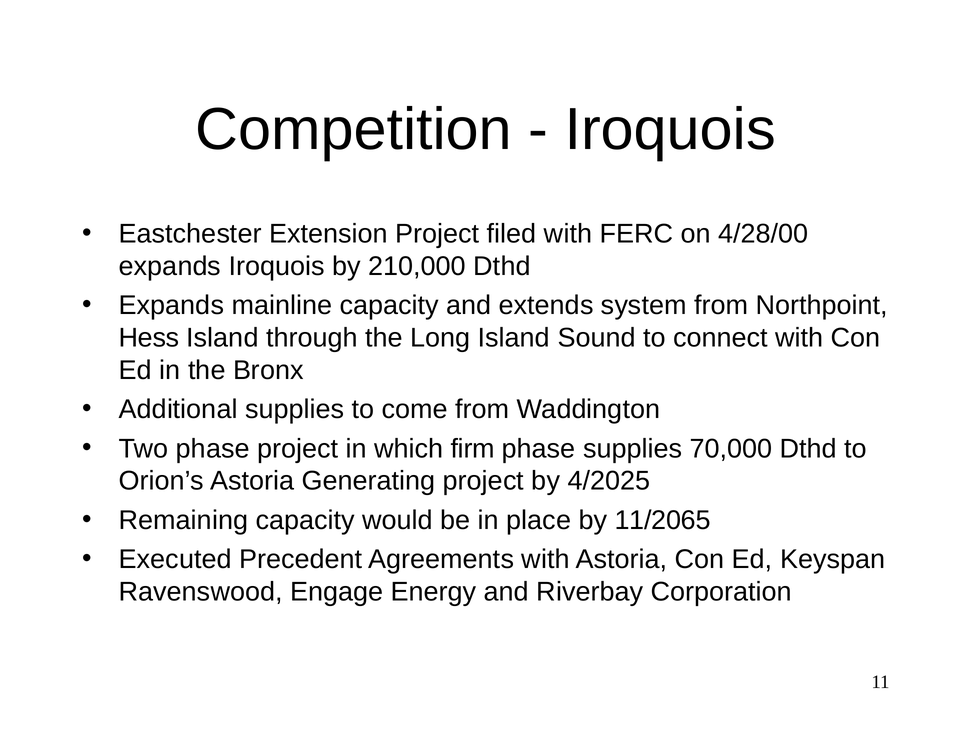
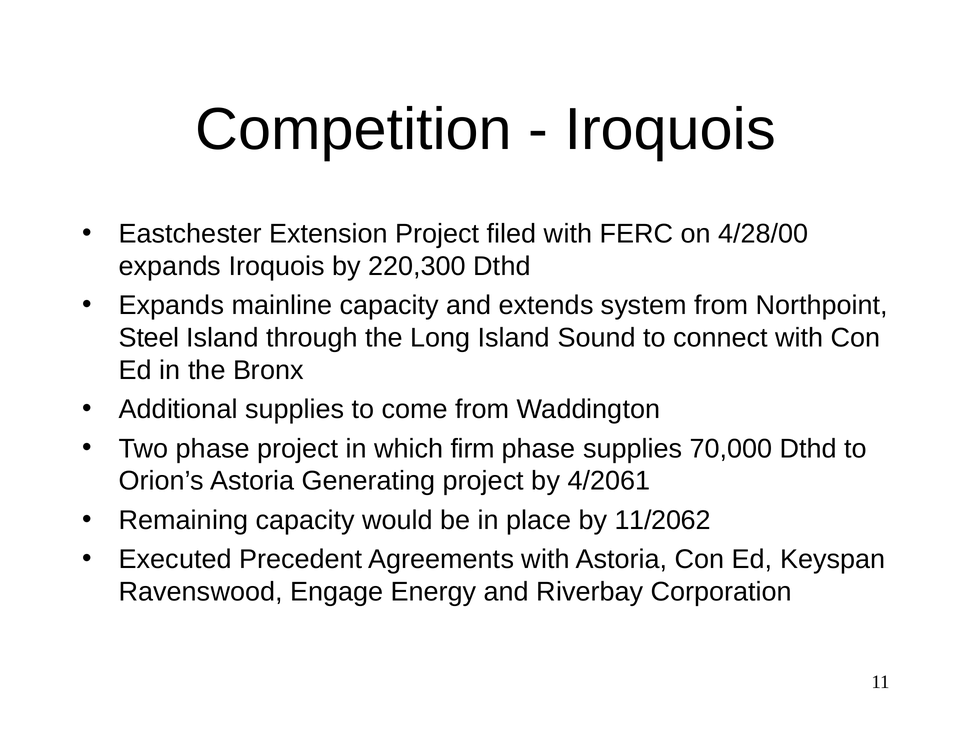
210,000: 210,000 -> 220,300
Hess: Hess -> Steel
4/2025: 4/2025 -> 4/2061
11/2065: 11/2065 -> 11/2062
